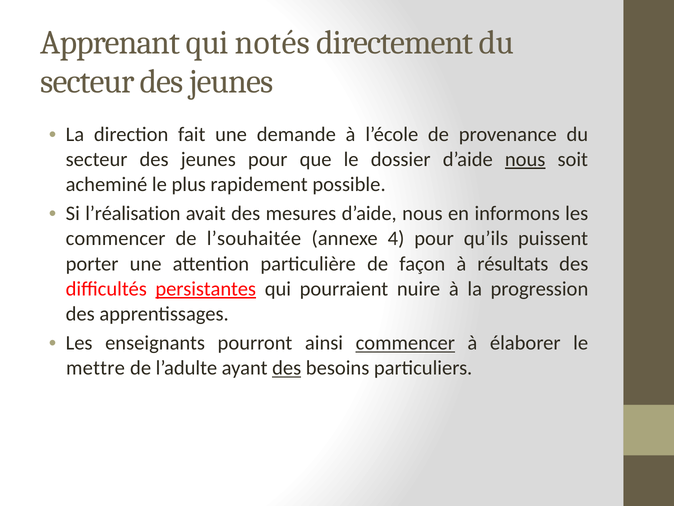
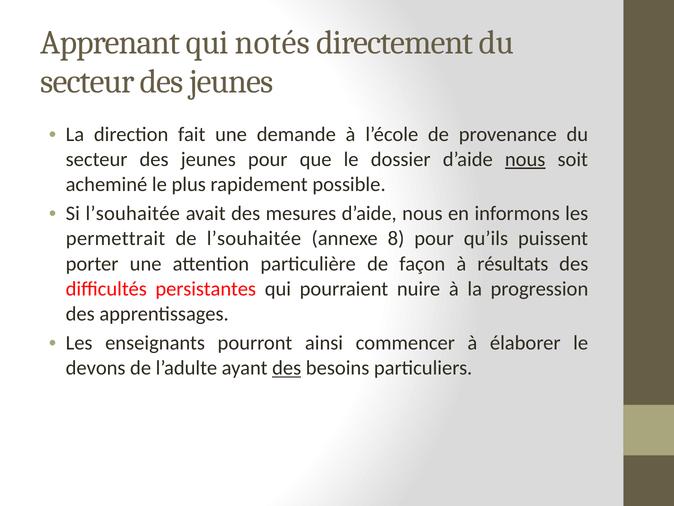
Si l’réalisation: l’réalisation -> l’souhaitée
commencer at (116, 238): commencer -> permettrait
4: 4 -> 8
persistantes underline: present -> none
commencer at (405, 343) underline: present -> none
mettre: mettre -> devons
